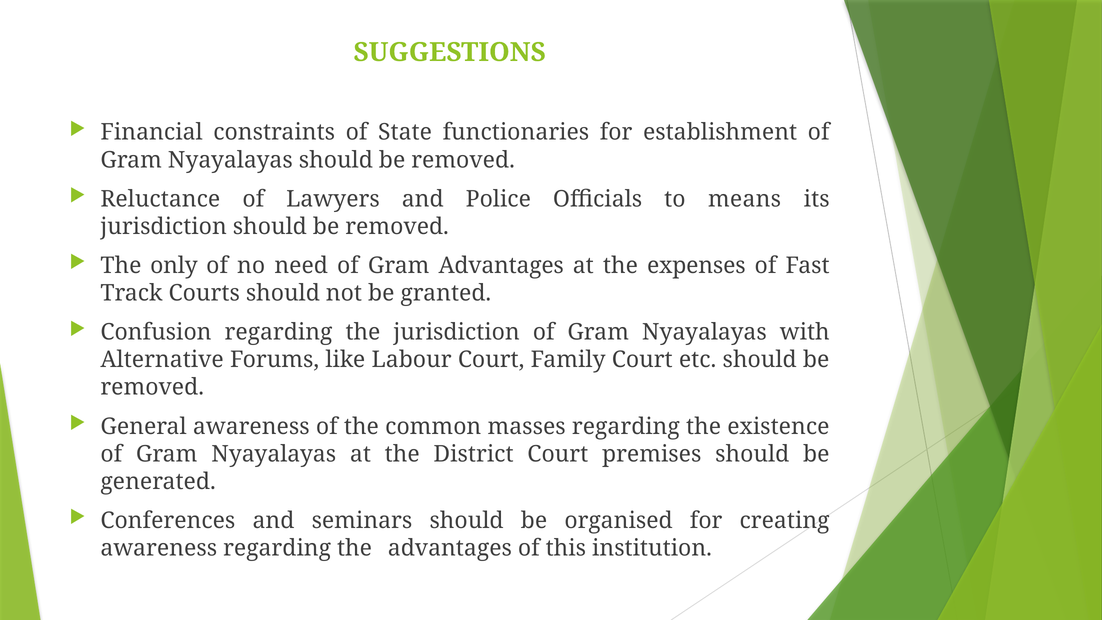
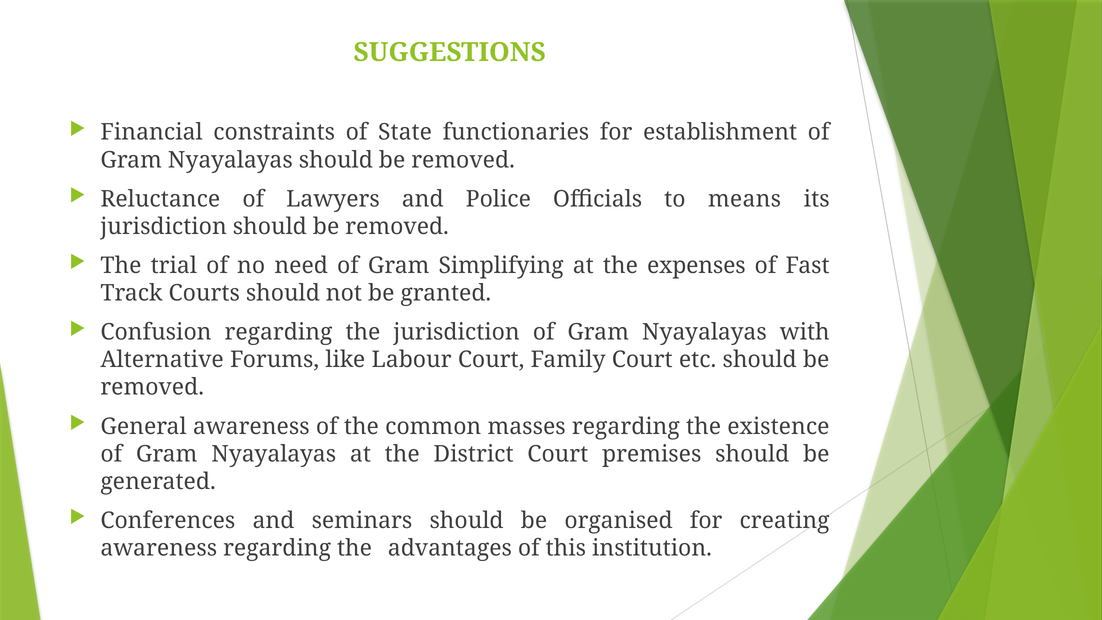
only: only -> trial
Gram Advantages: Advantages -> Simplifying
